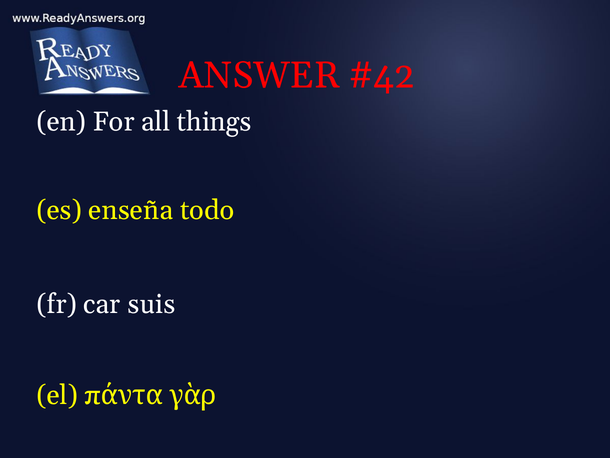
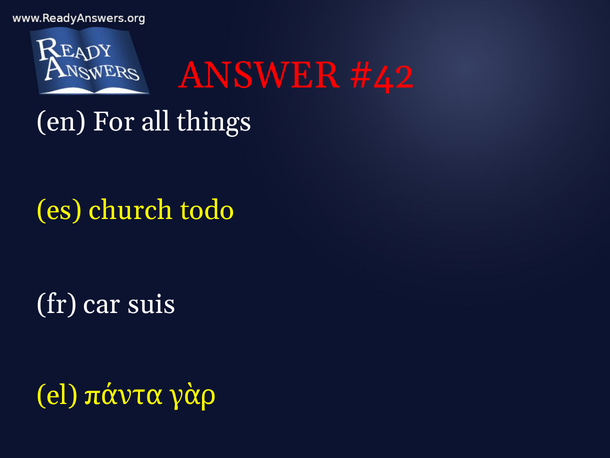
enseña: enseña -> church
